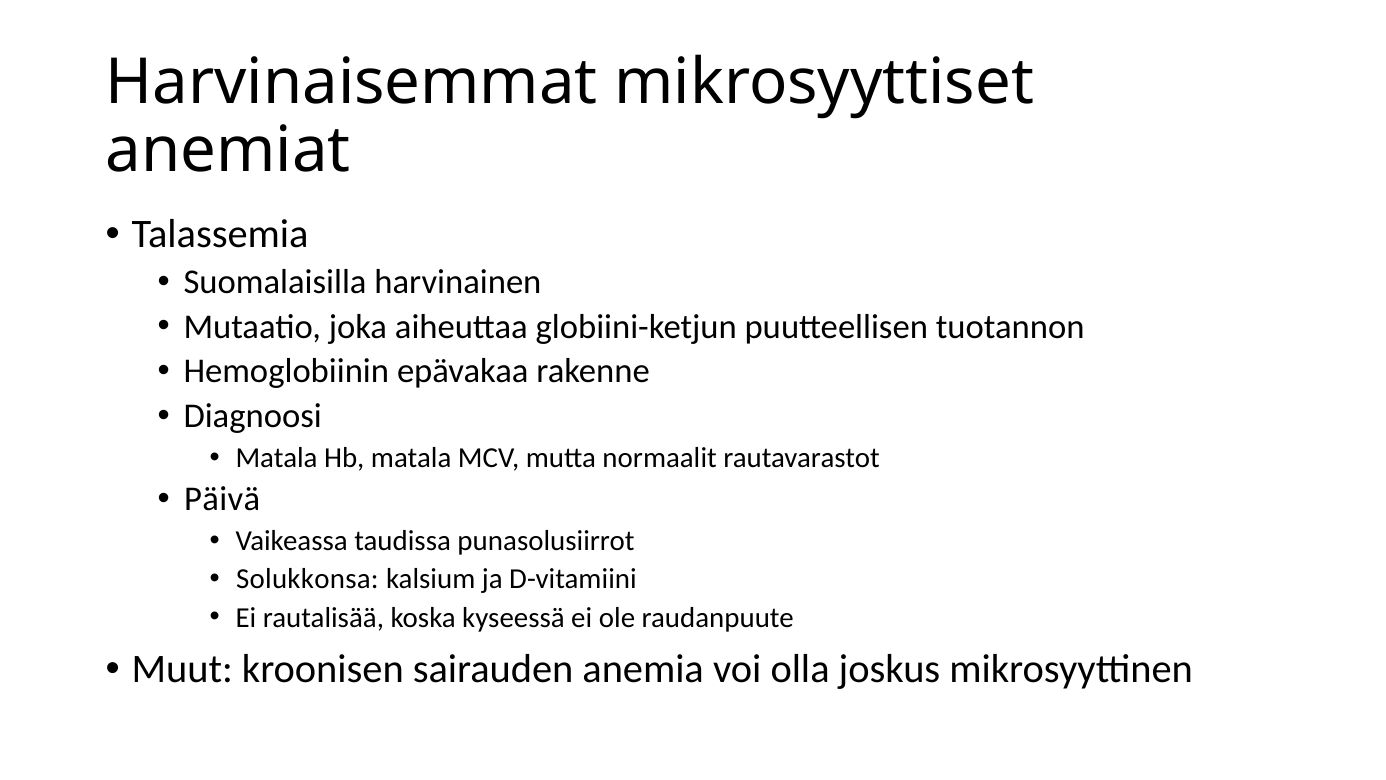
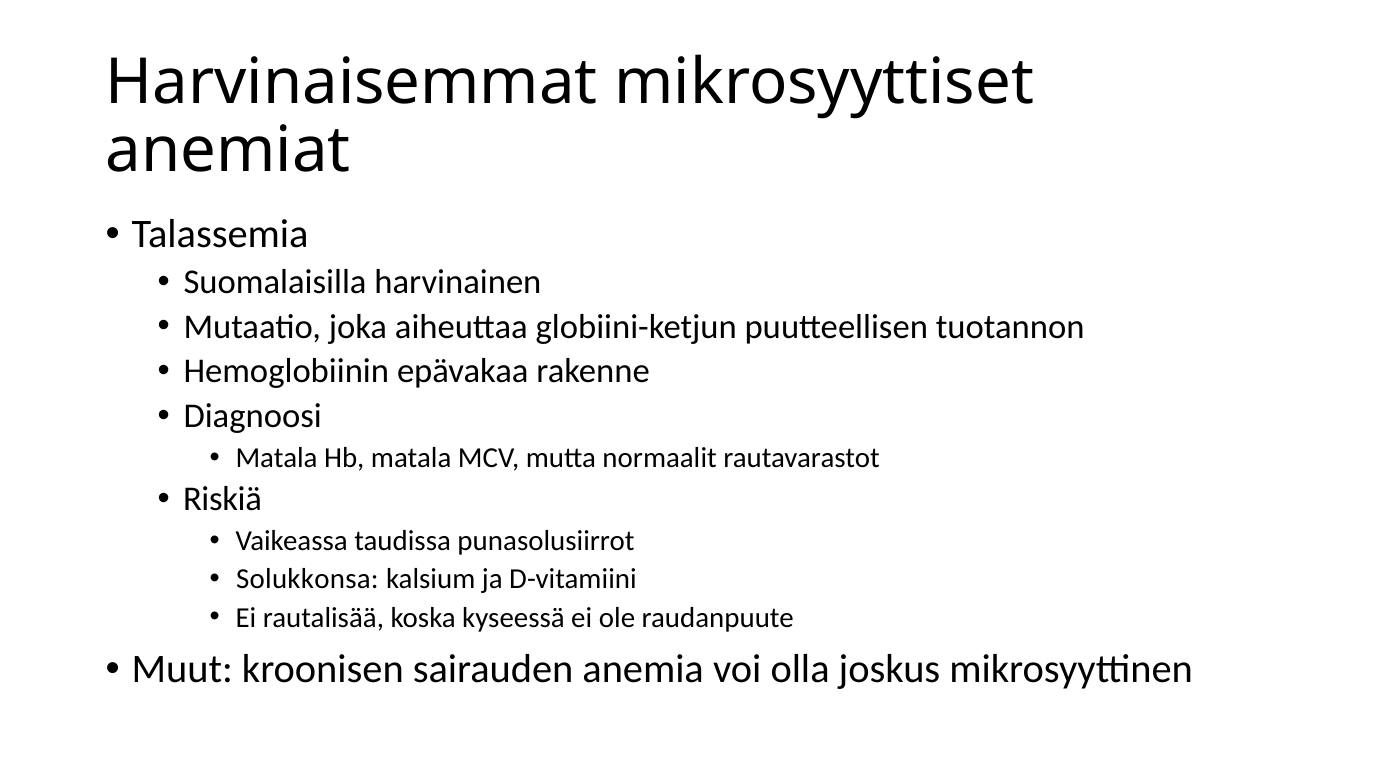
Päivä: Päivä -> Riskiä
